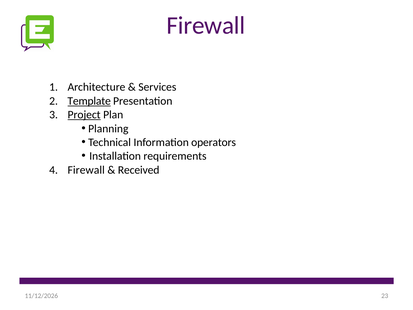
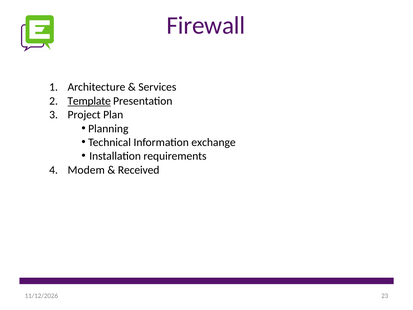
Project underline: present -> none
operators: operators -> exchange
Firewall at (86, 170): Firewall -> Modem
